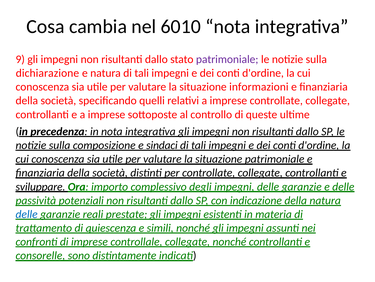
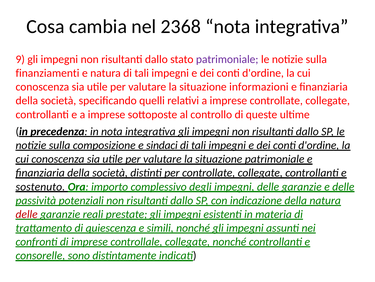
6010: 6010 -> 2368
dichiarazione: dichiarazione -> finanziamenti
sviluppare: sviluppare -> sostenuto
delle at (27, 214) colour: blue -> red
